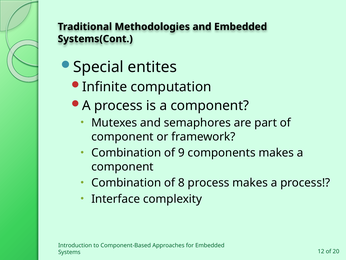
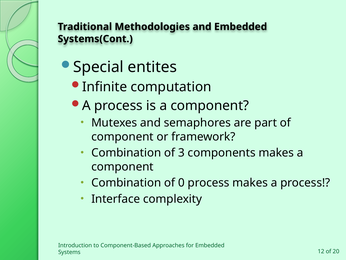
9: 9 -> 3
8: 8 -> 0
